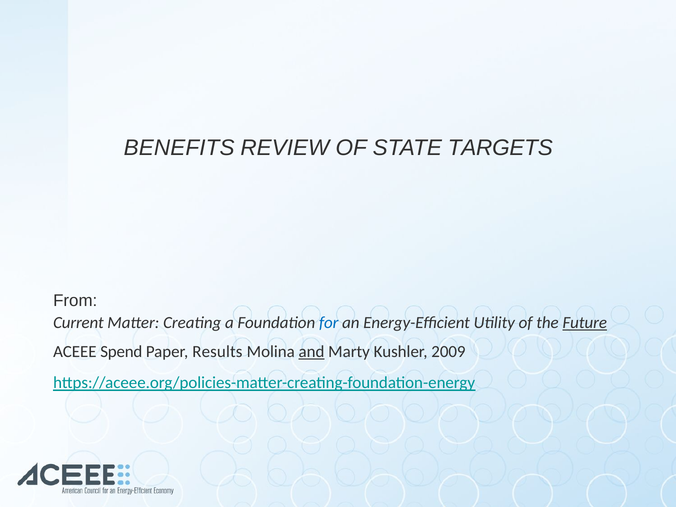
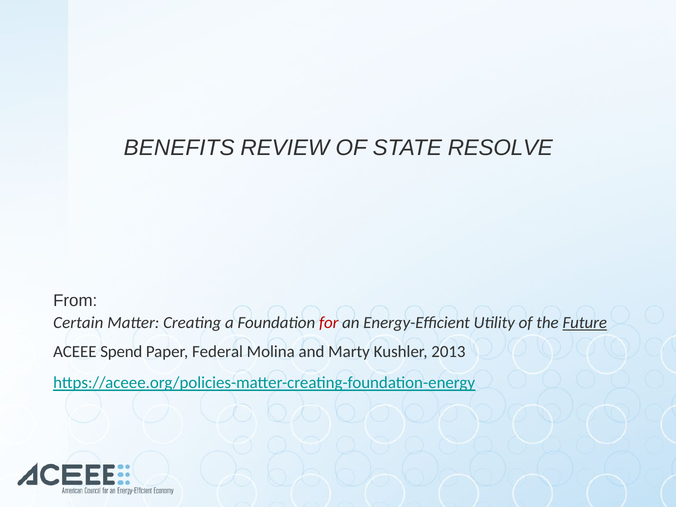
TARGETS: TARGETS -> RESOLVE
Current: Current -> Certain
for colour: blue -> red
Results: Results -> Federal
and underline: present -> none
2009: 2009 -> 2013
